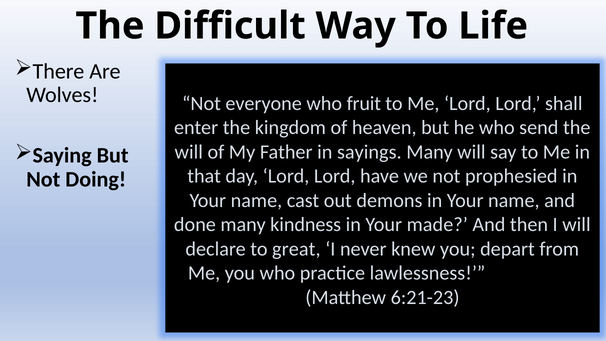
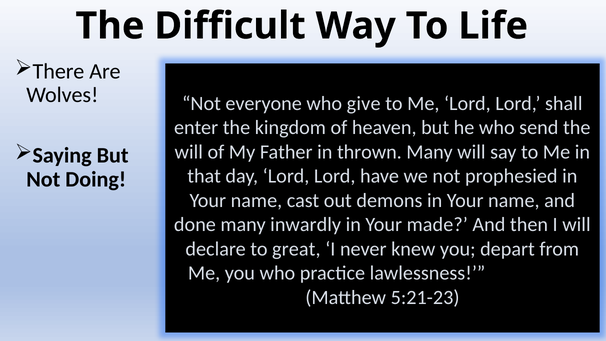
fruit: fruit -> give
sayings: sayings -> thrown
kindness: kindness -> inwardly
6:21-23: 6:21-23 -> 5:21-23
